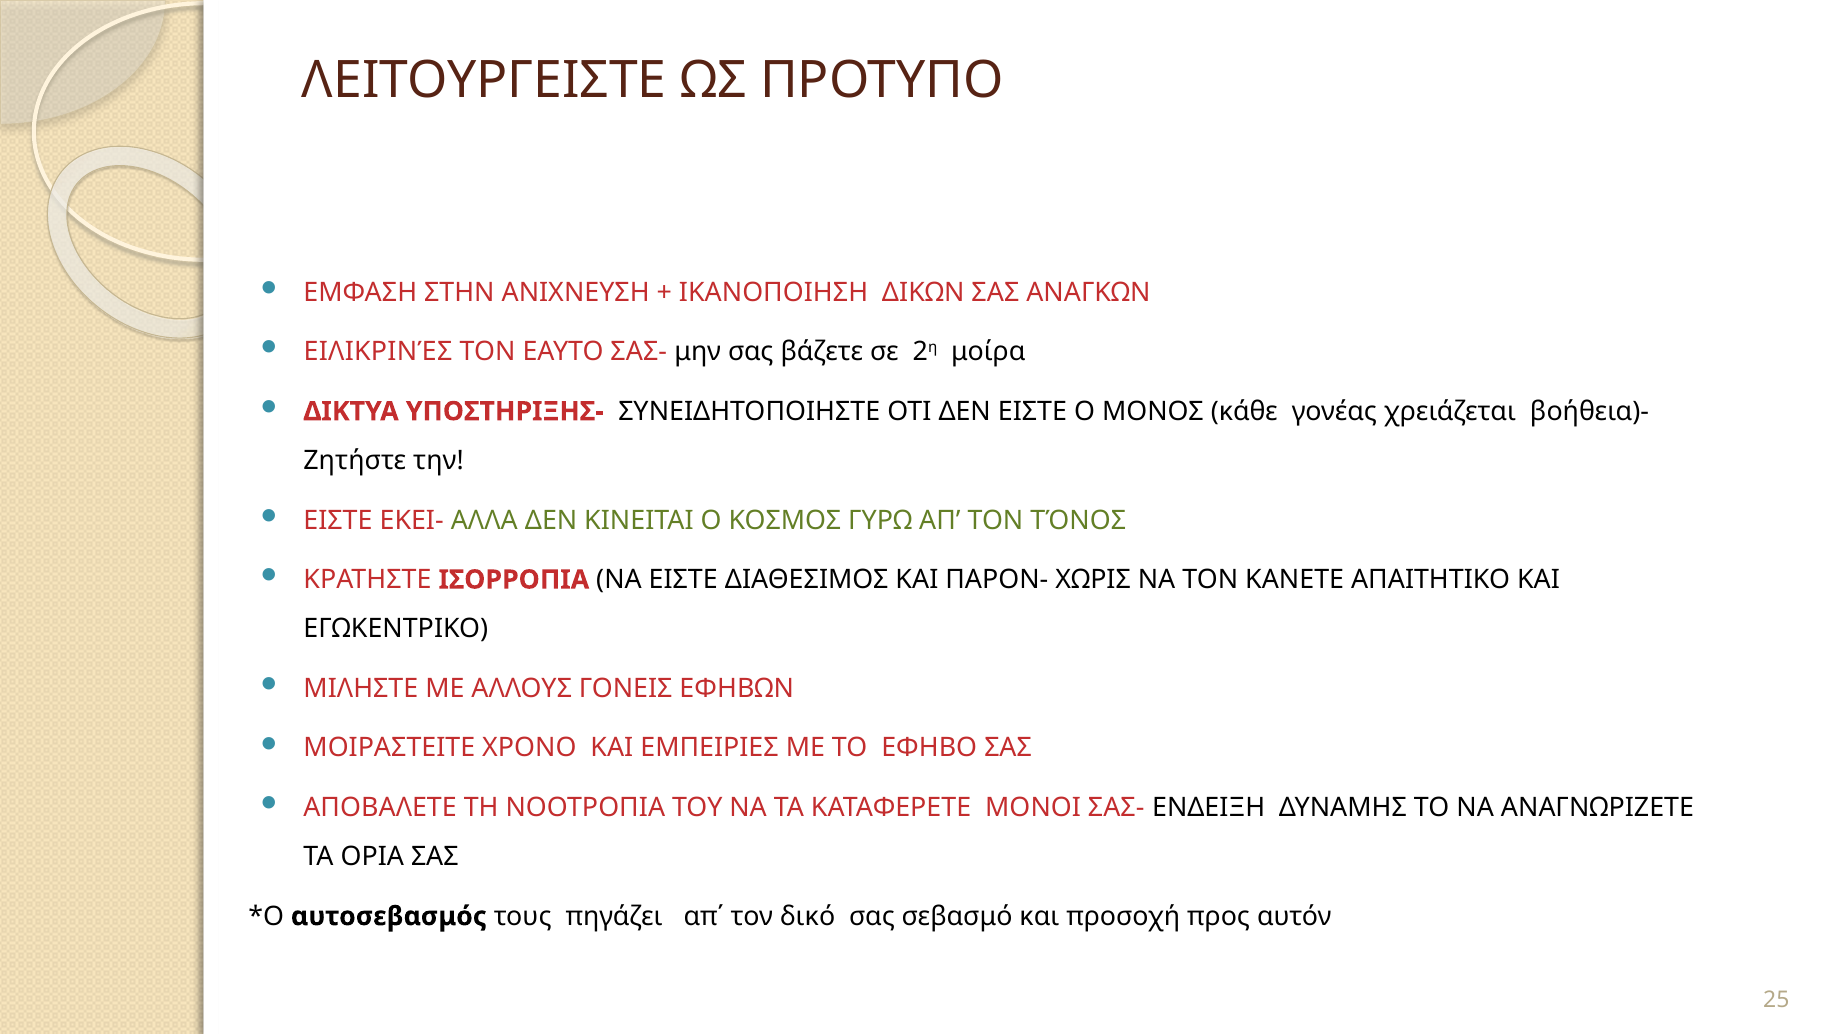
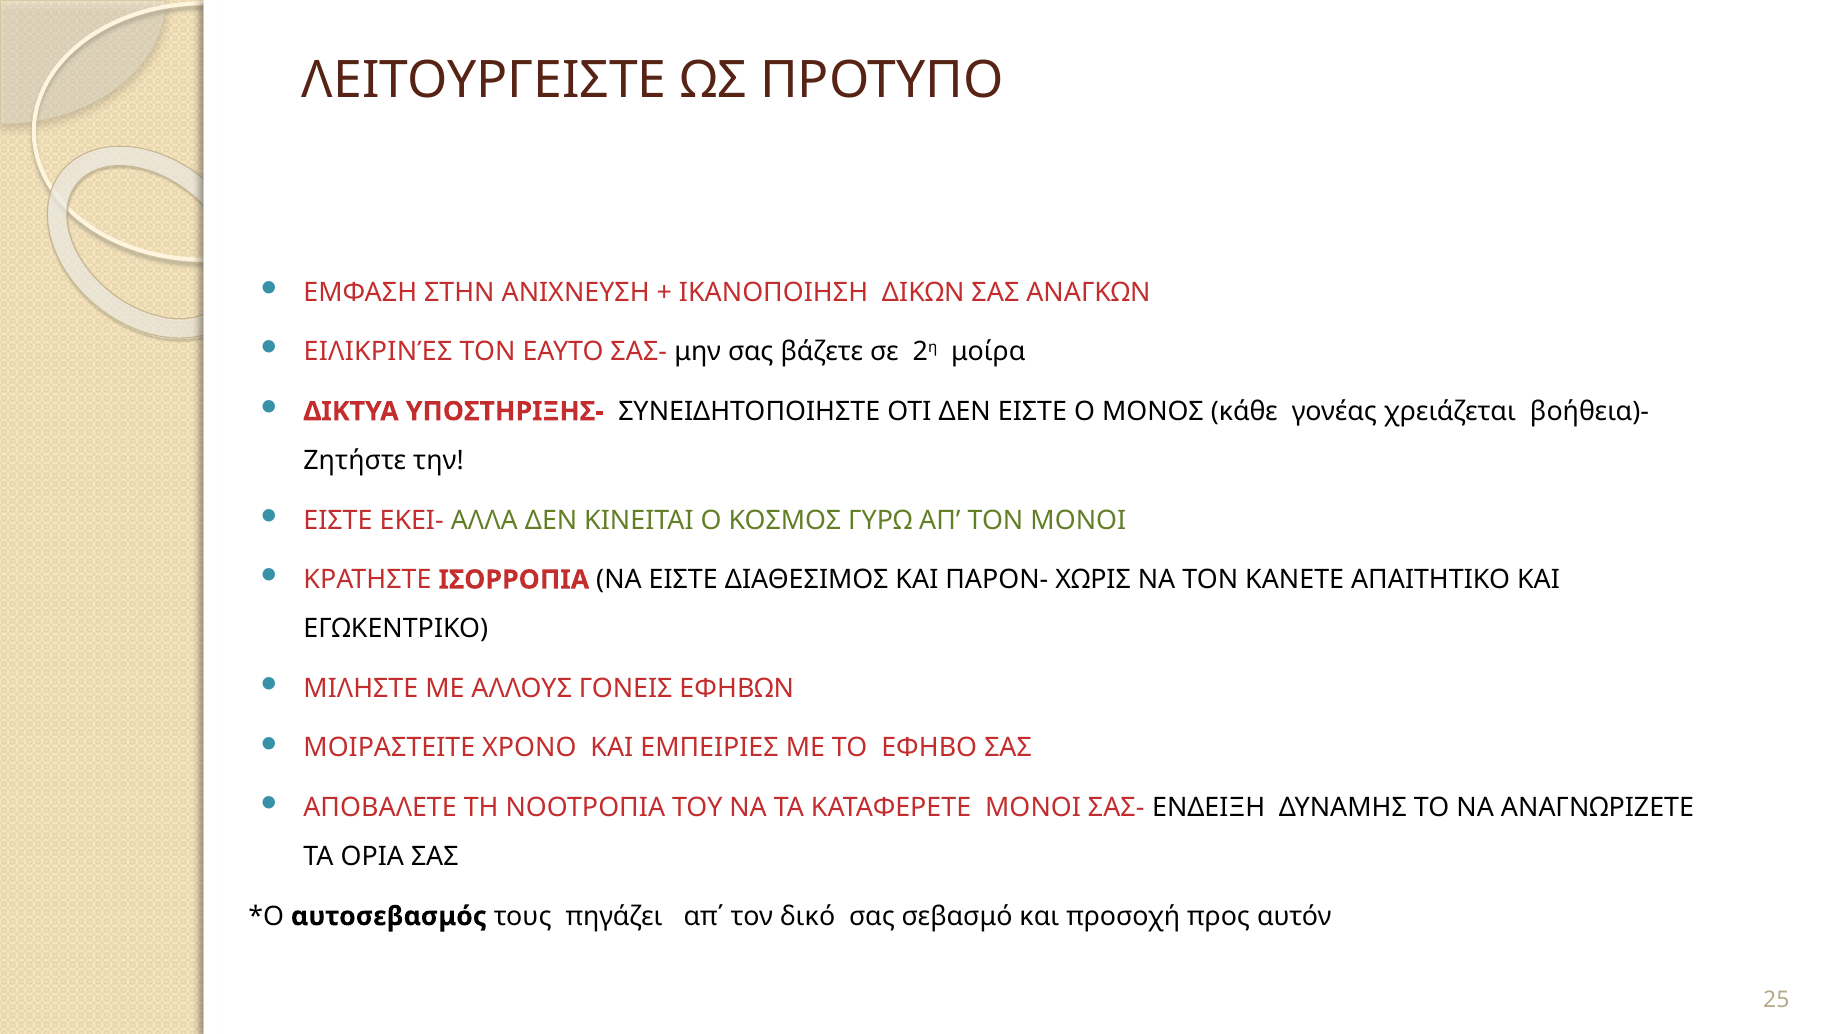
ΤΟΝ ΤΌΝΟΣ: ΤΌΝΟΣ -> ΜΟΝΟΙ
